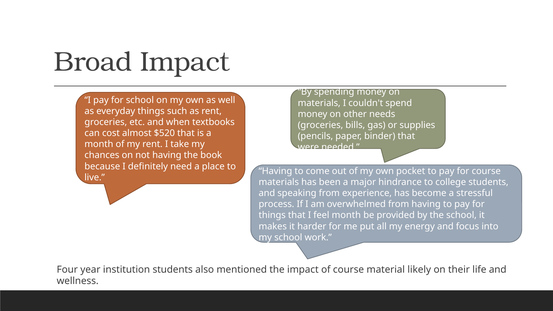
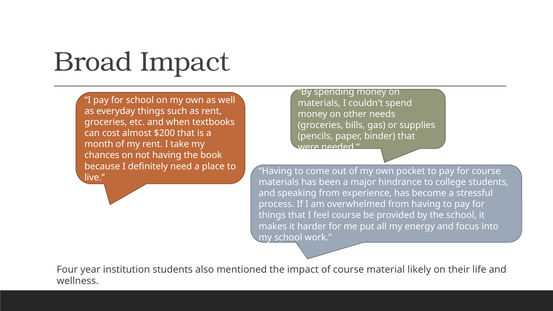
$520: $520 -> $200
feel month: month -> course
